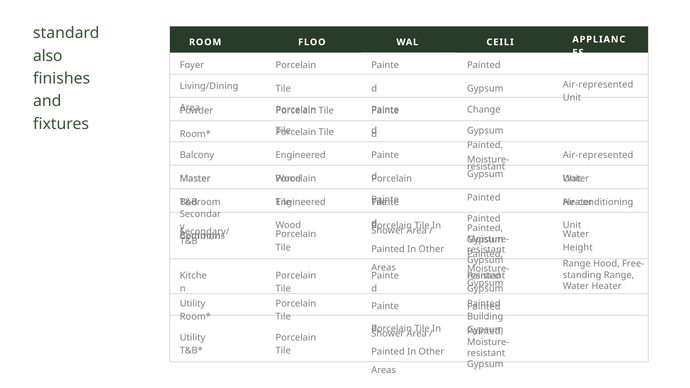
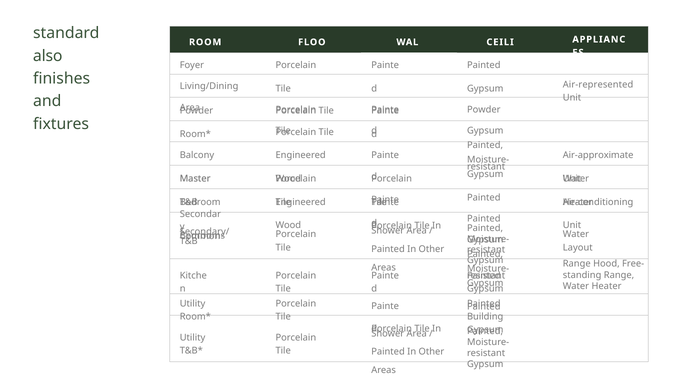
Change at (484, 110): Change -> Powder
Air-represented at (598, 155): Air-represented -> Air-approximate
Height: Height -> Layout
